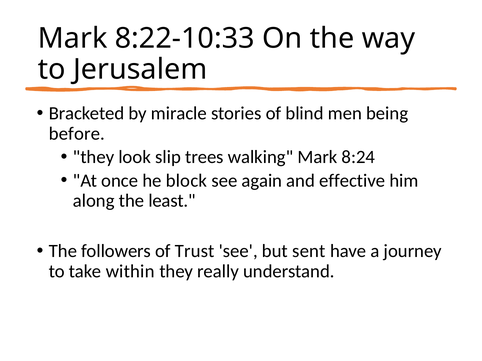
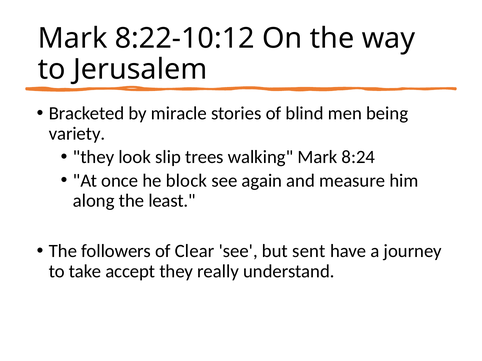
8:22-10:33: 8:22-10:33 -> 8:22-10:12
before: before -> variety
effective: effective -> measure
Trust: Trust -> Clear
within: within -> accept
